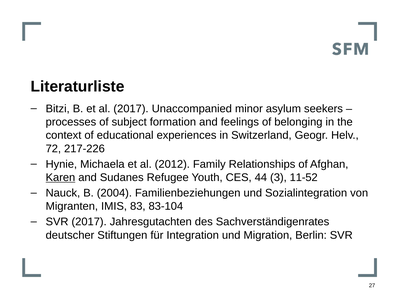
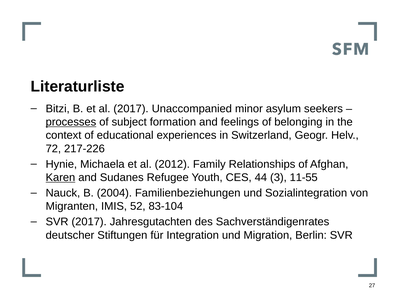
processes underline: none -> present
11-52: 11-52 -> 11-55
83: 83 -> 52
